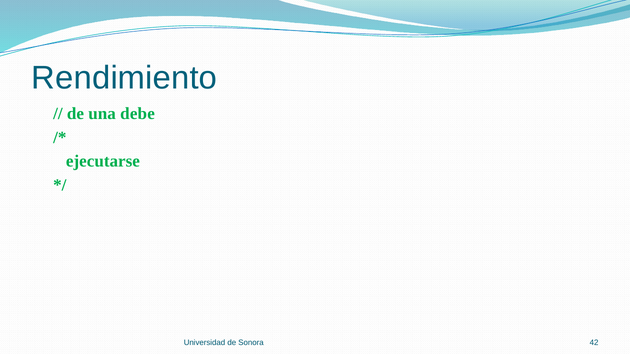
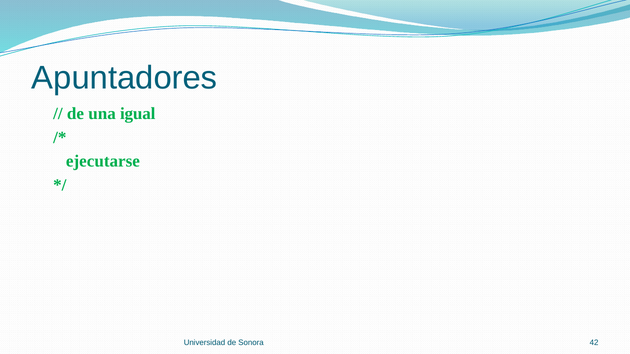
Rendimiento: Rendimiento -> Apuntadores
debe: debe -> igual
